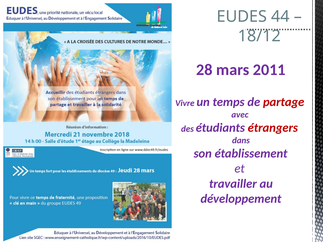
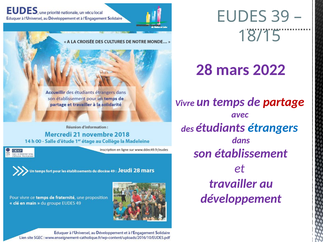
44: 44 -> 39
18/12: 18/12 -> 18/15
2011: 2011 -> 2022
étrangers colour: red -> blue
